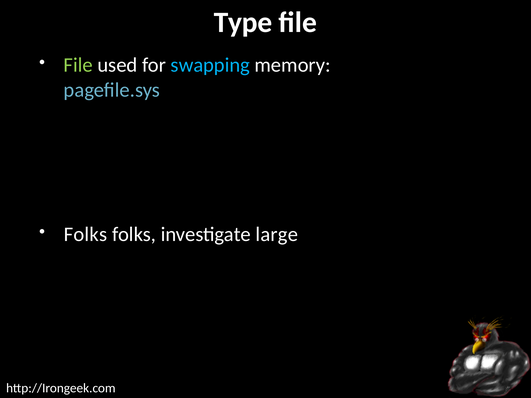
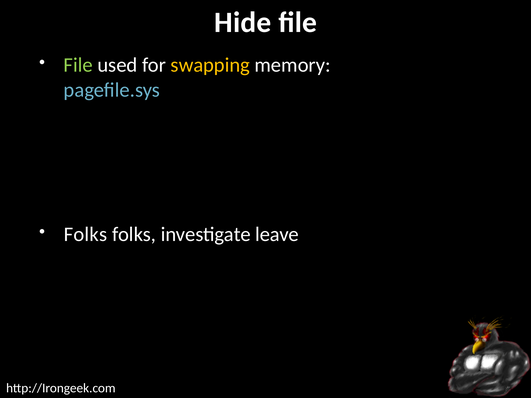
Type: Type -> Hide
swapping colour: light blue -> yellow
large: large -> leave
